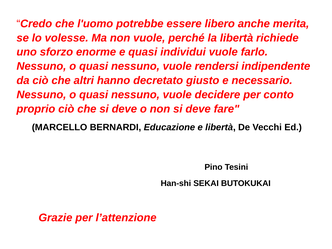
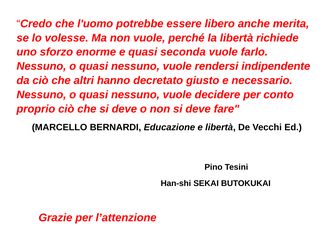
individui: individui -> seconda
